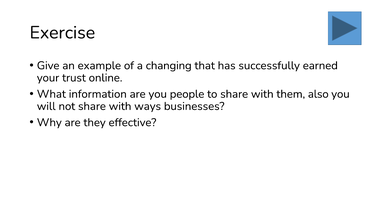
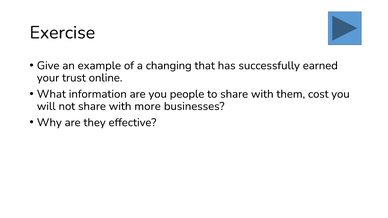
also: also -> cost
ways: ways -> more
